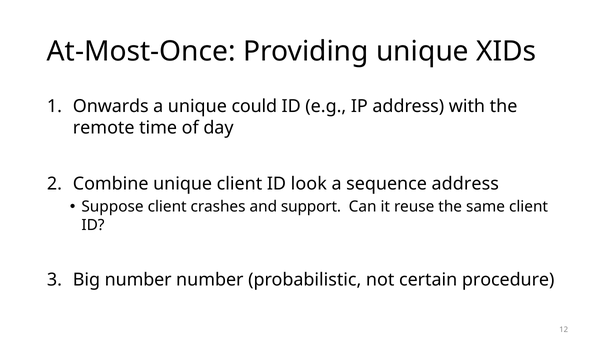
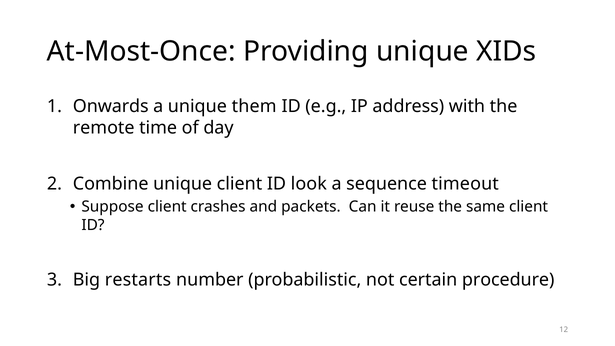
could: could -> them
sequence address: address -> timeout
support: support -> packets
Big number: number -> restarts
